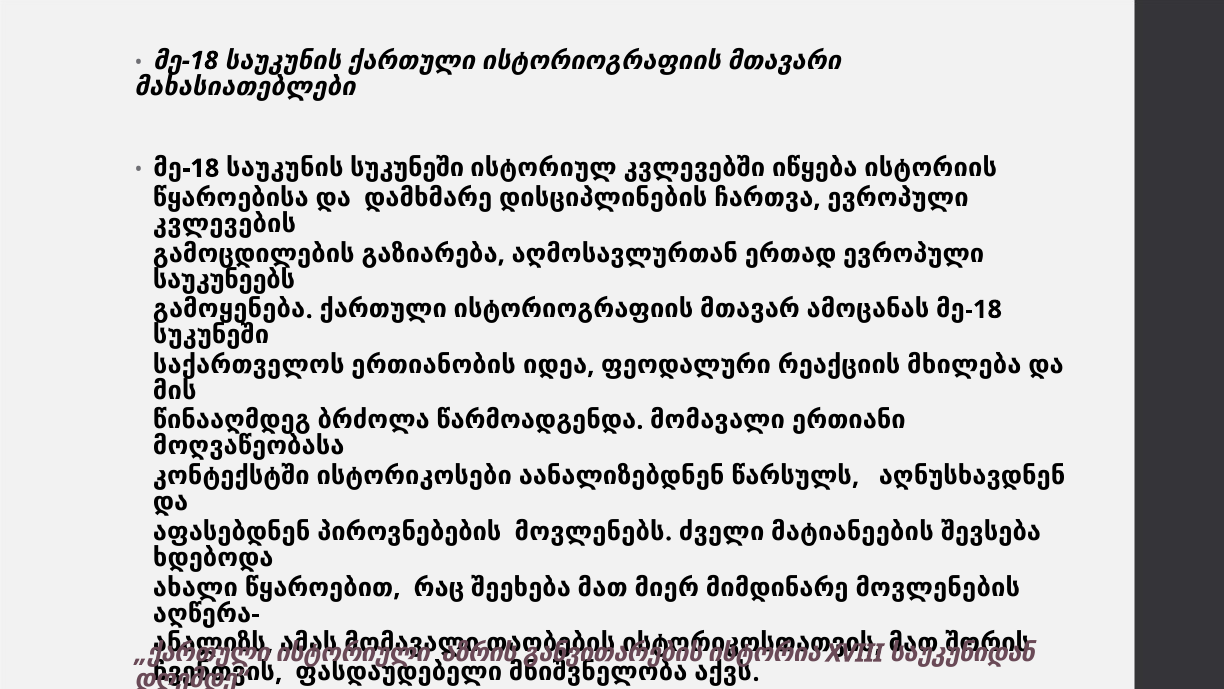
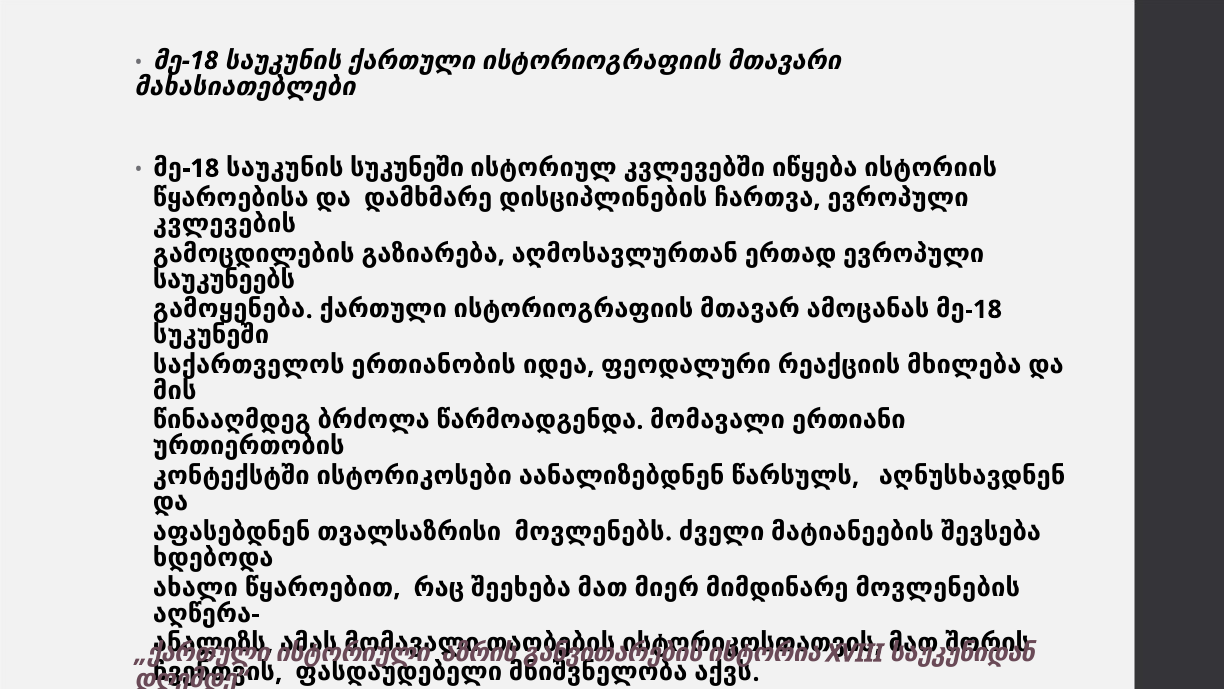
მოღვაწეობასა: მოღვაწეობასა -> ურთიერთობის
პიროვნებების: პიროვნებების -> თვალსაზრისი
